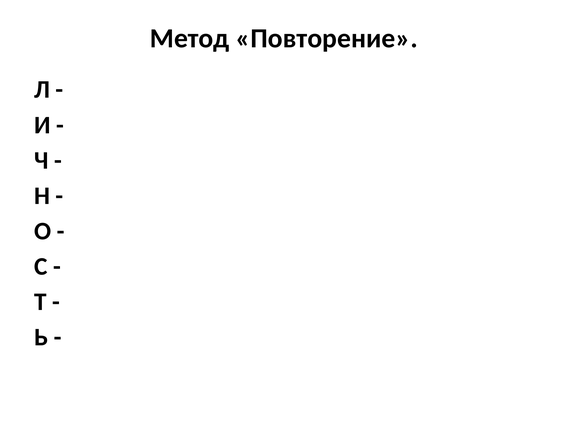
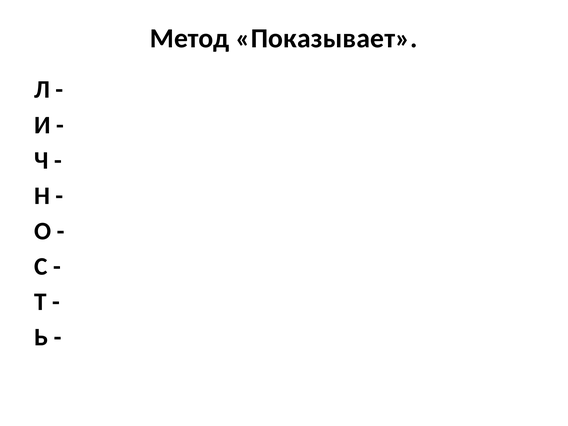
Повторение: Повторение -> Показывает
